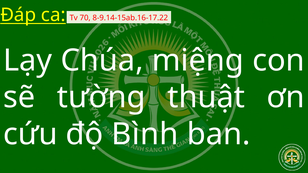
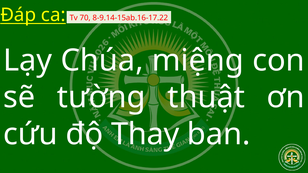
Bình: Bình -> Thay
